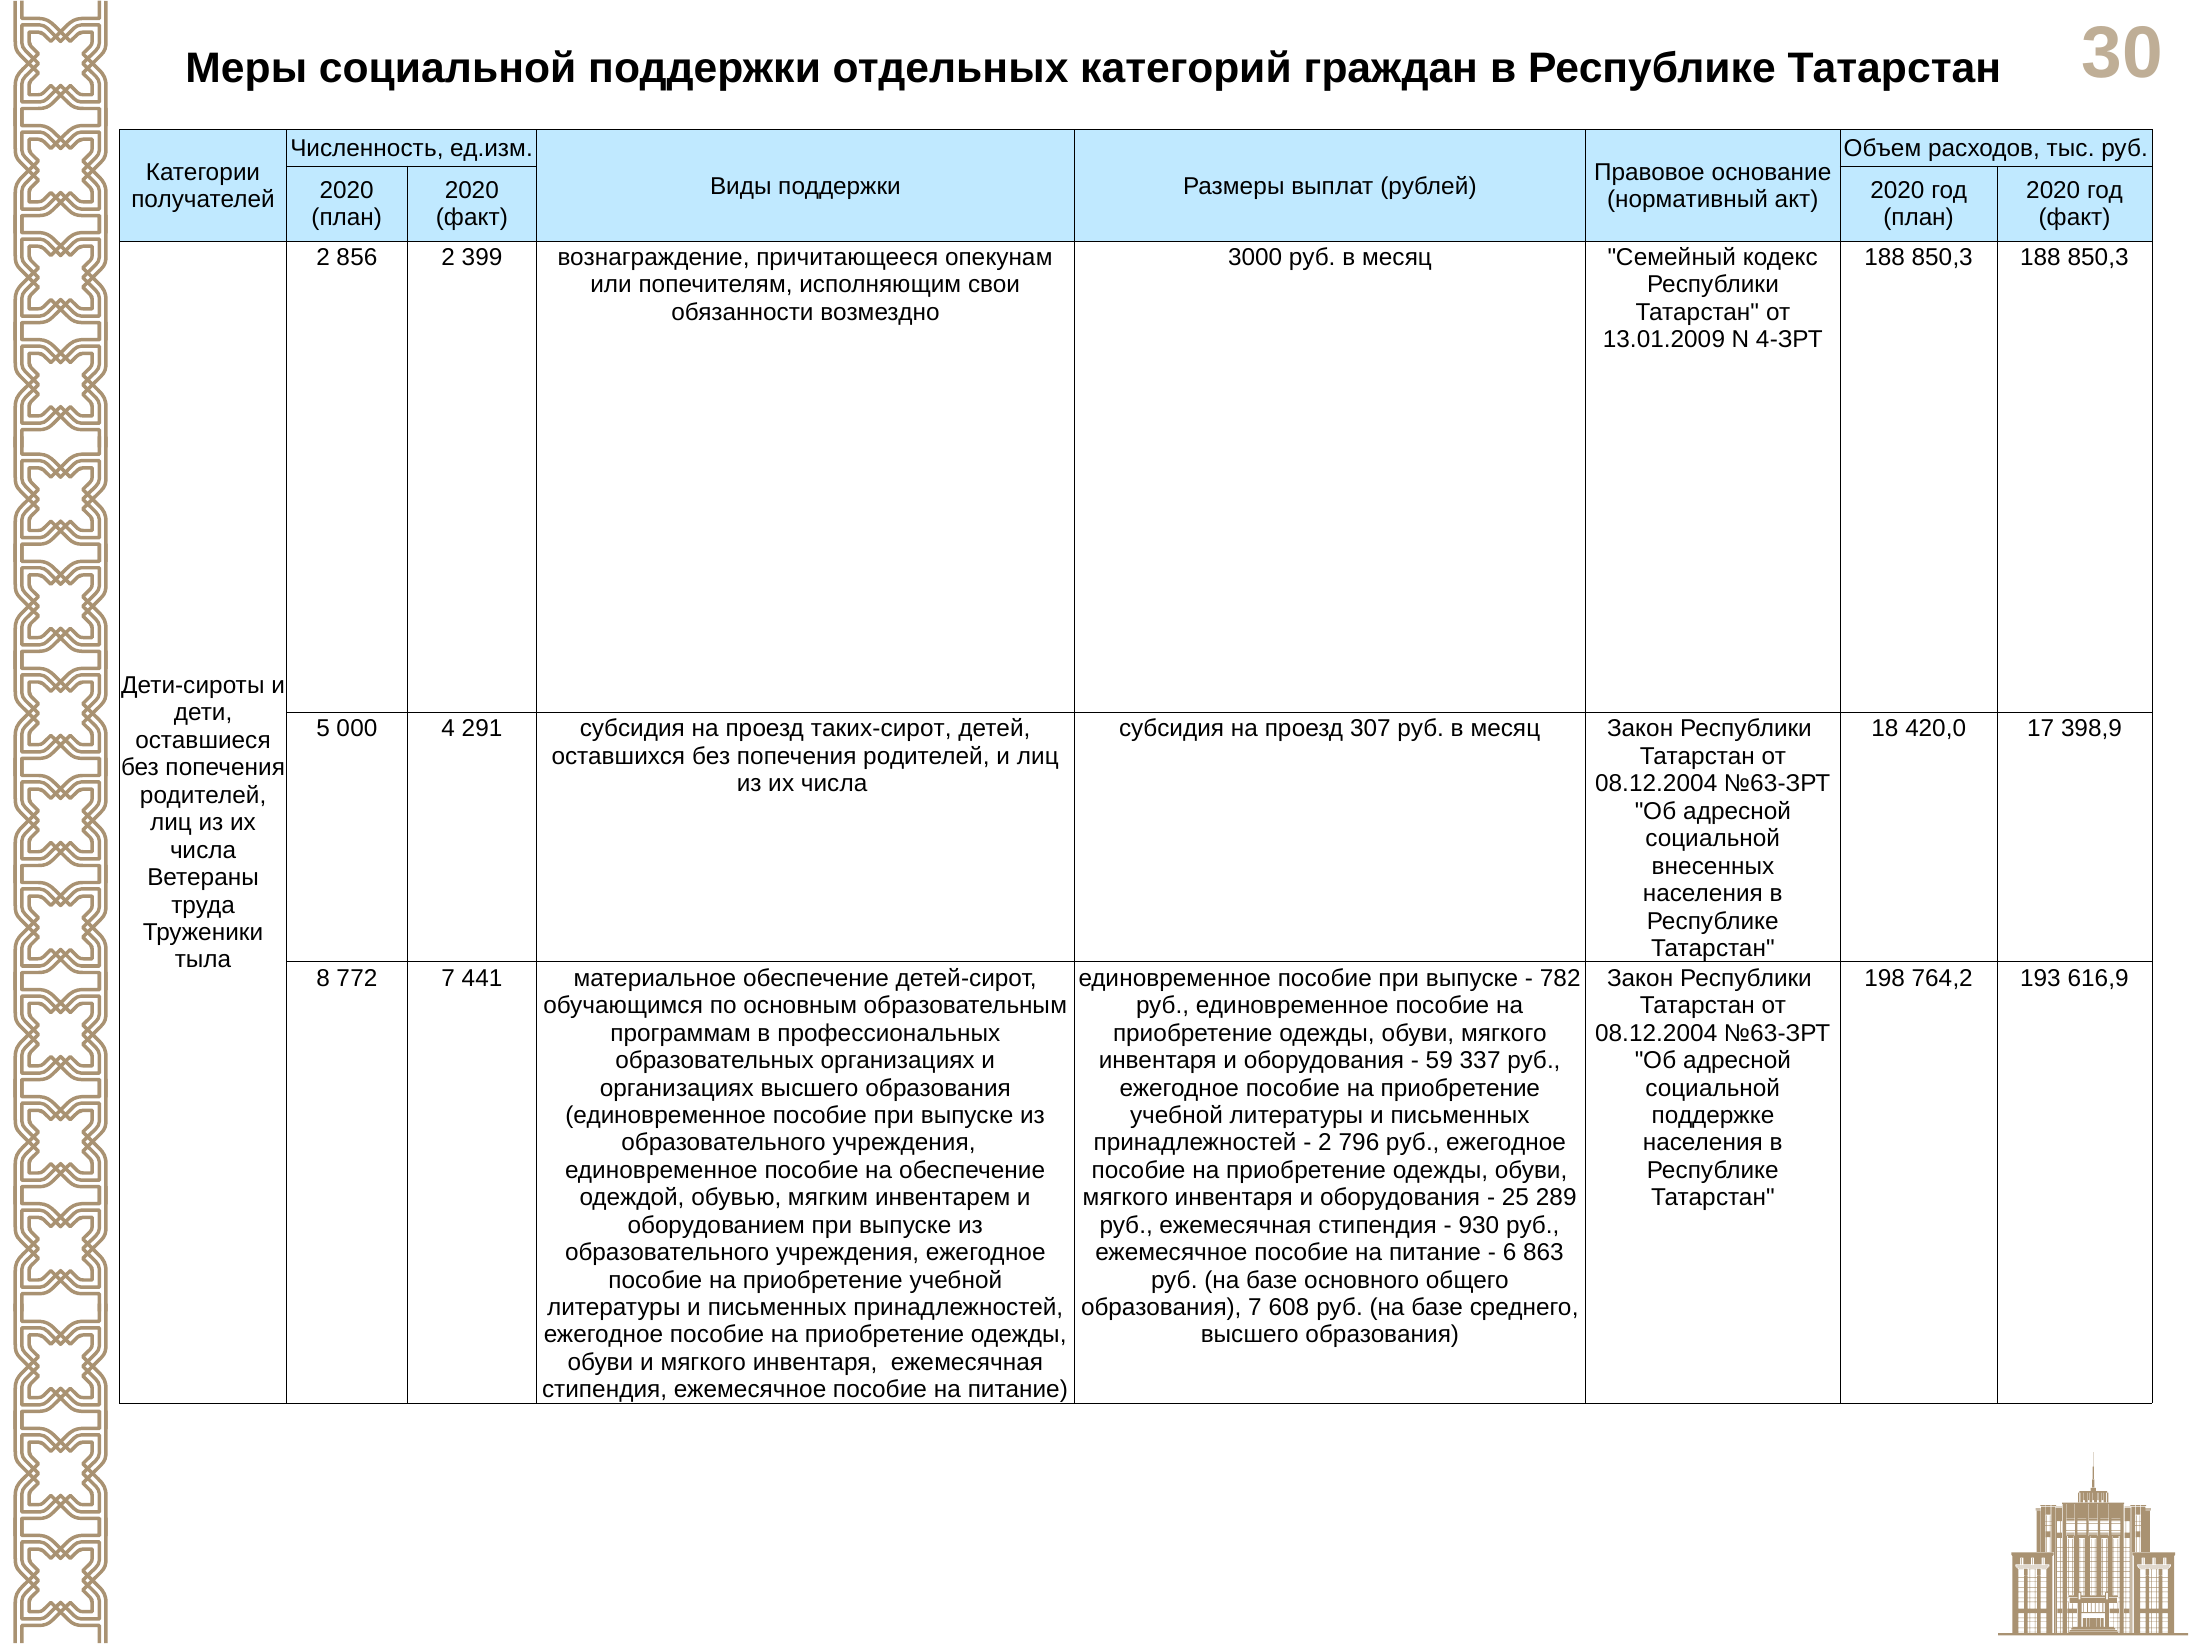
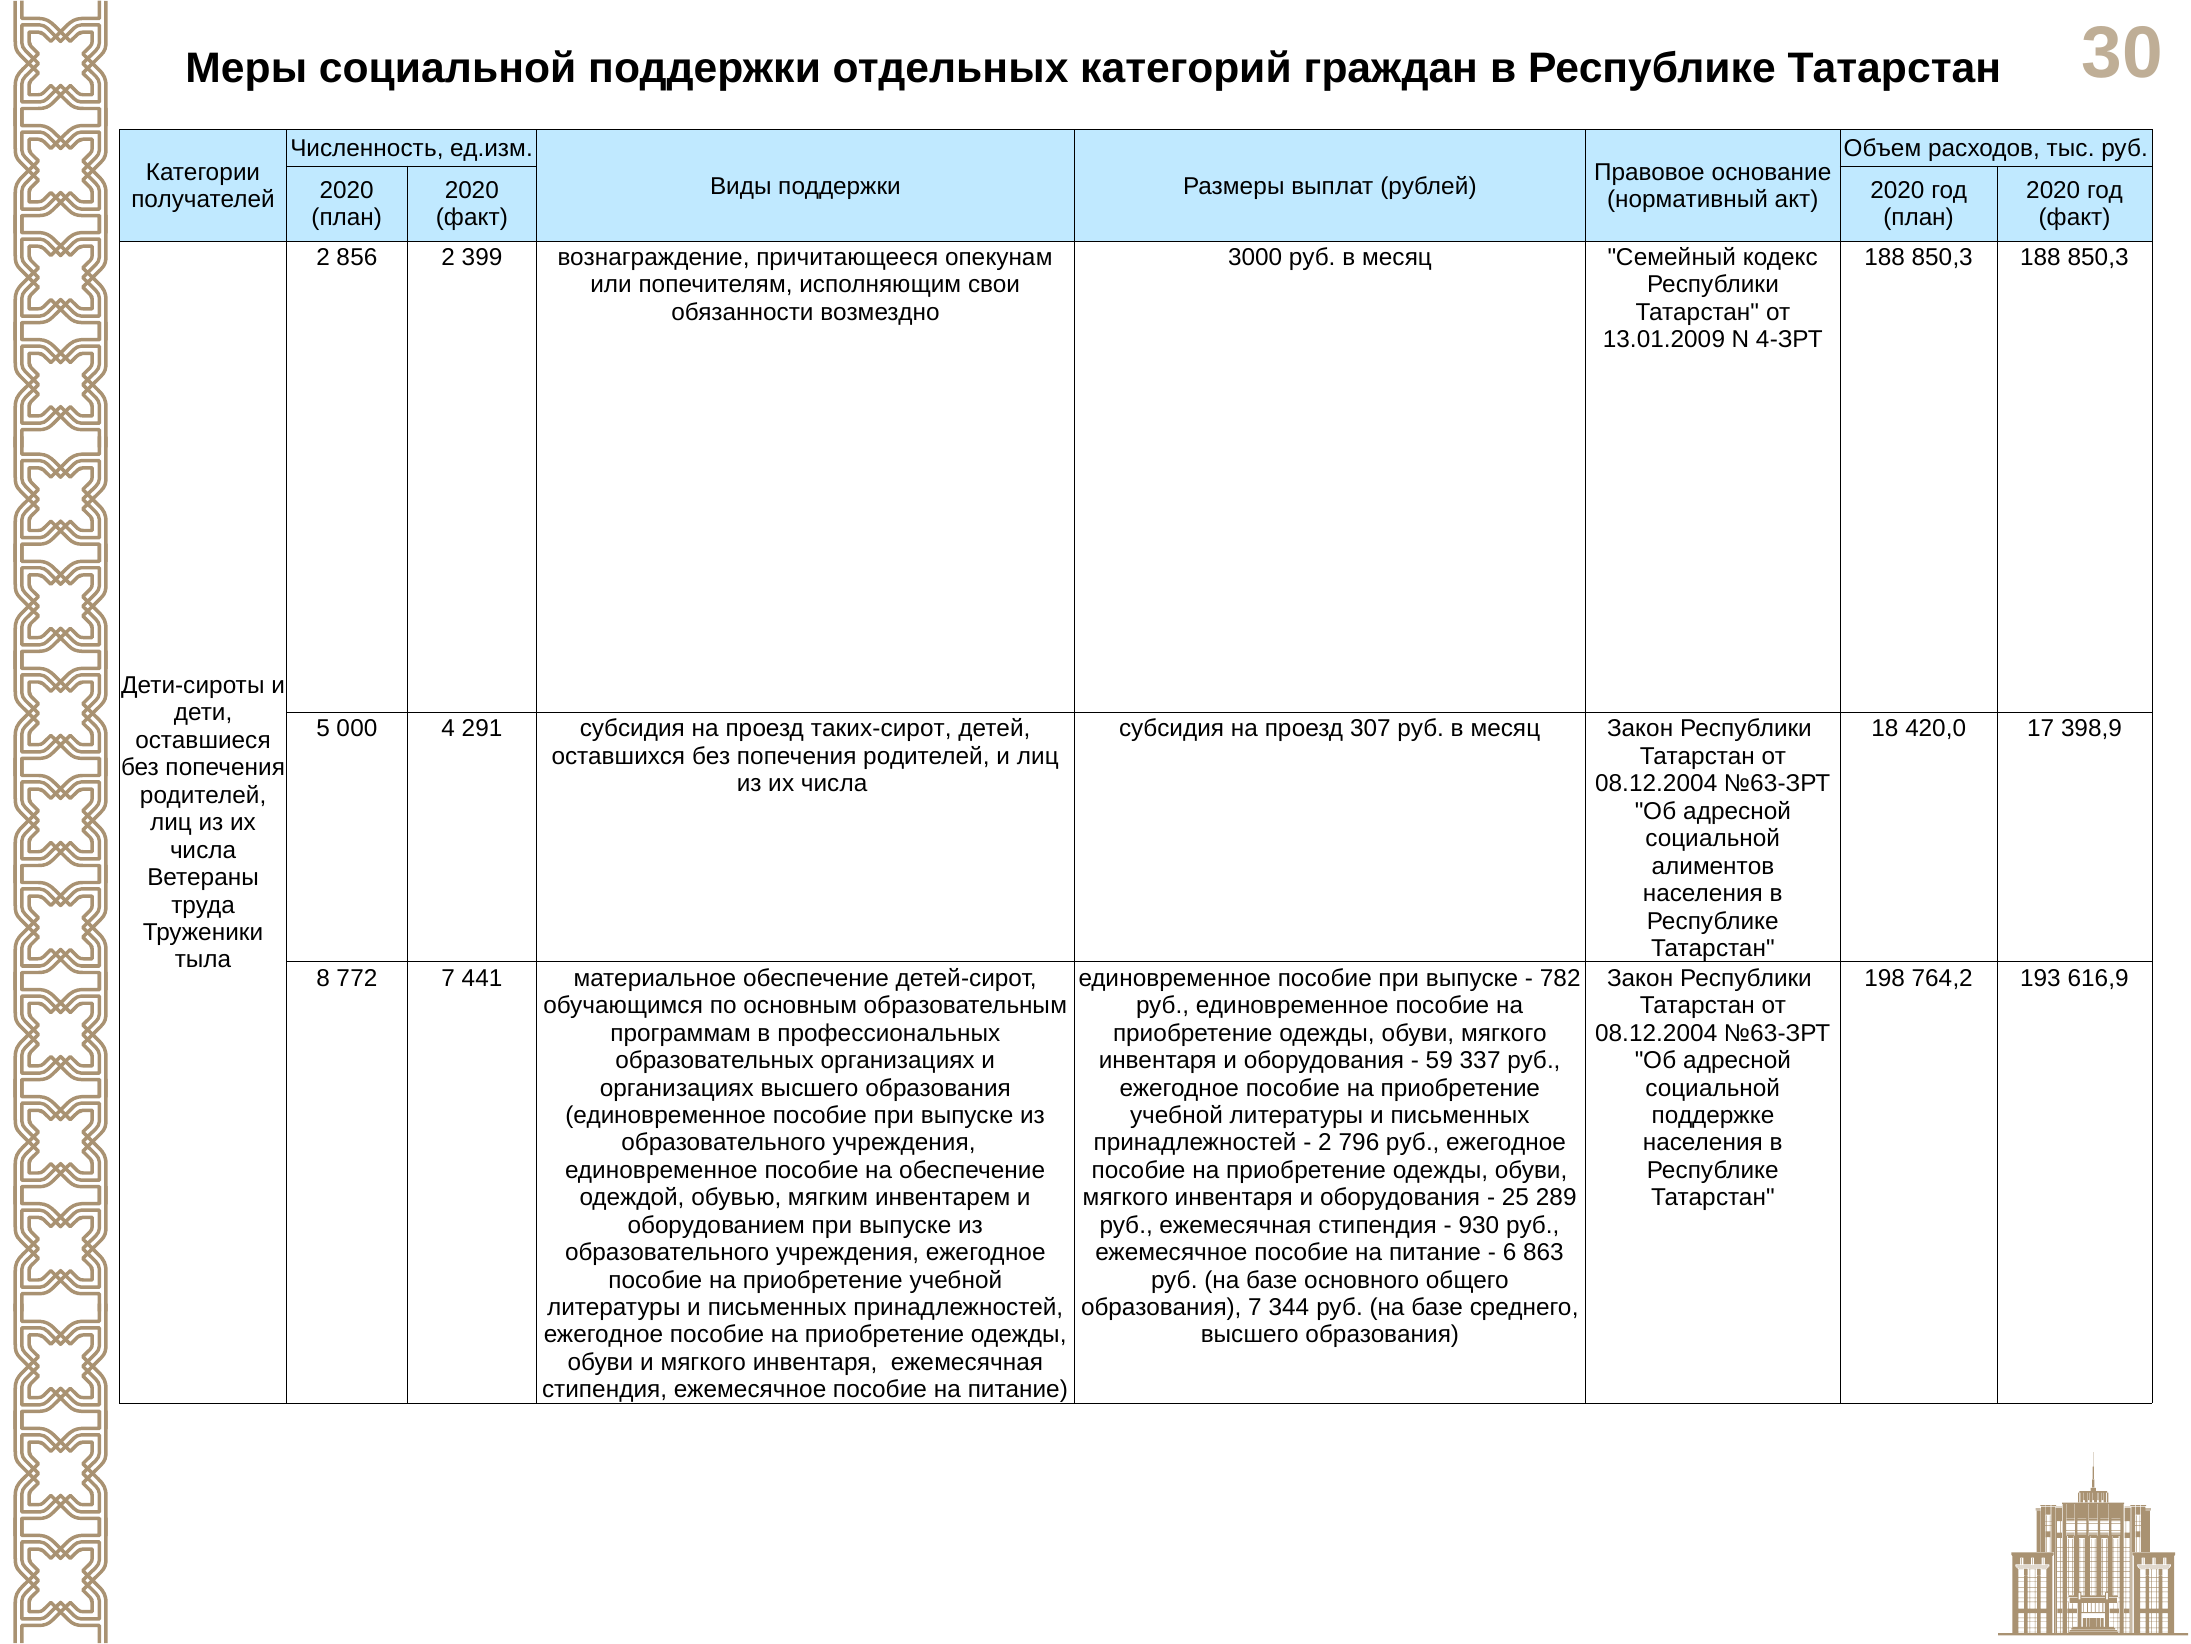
внесенных: внесенных -> алиментов
608: 608 -> 344
